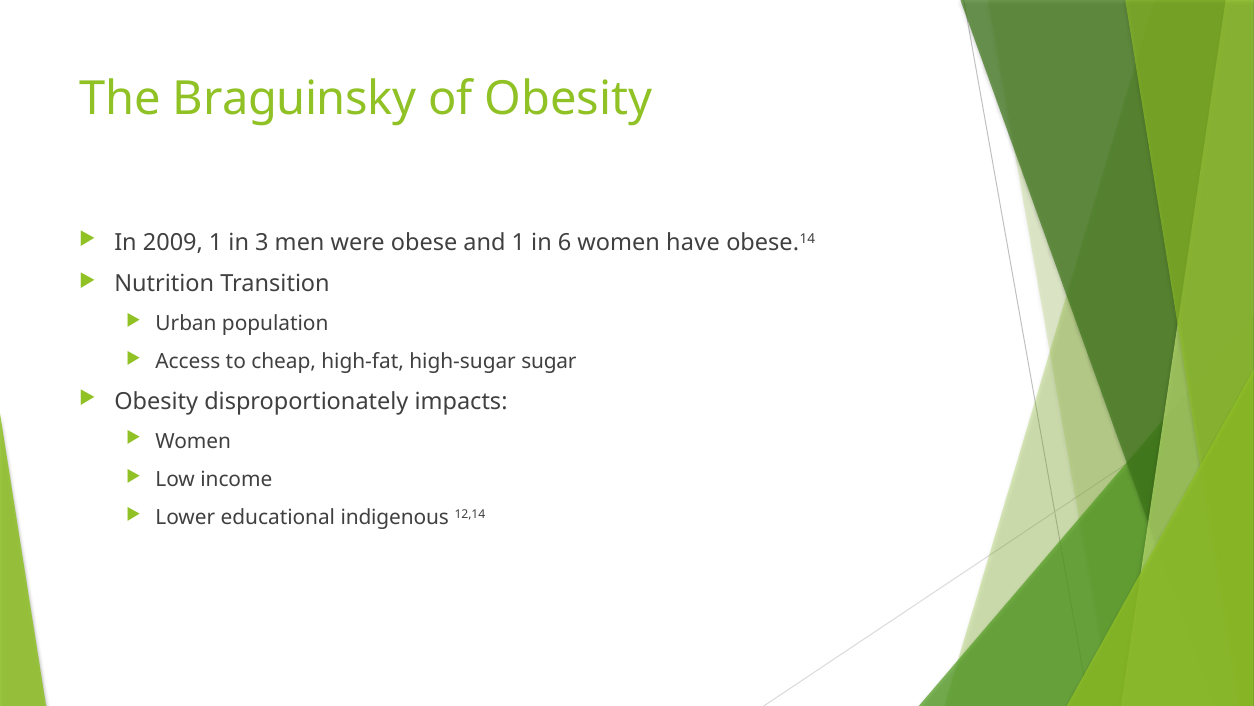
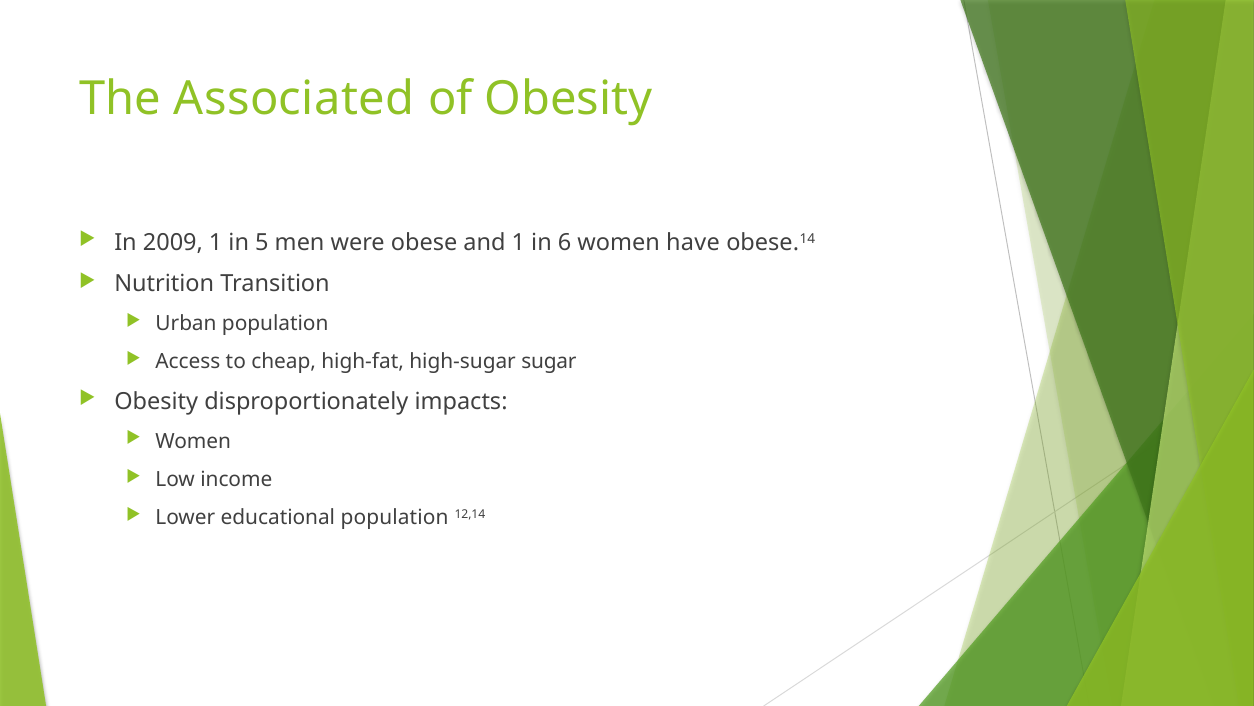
Braguinsky: Braguinsky -> Associated
3: 3 -> 5
educational indigenous: indigenous -> population
